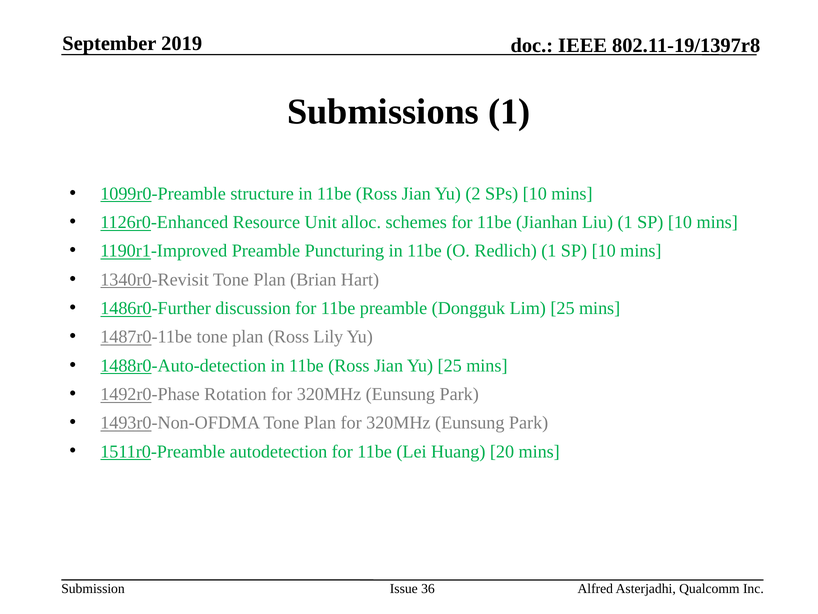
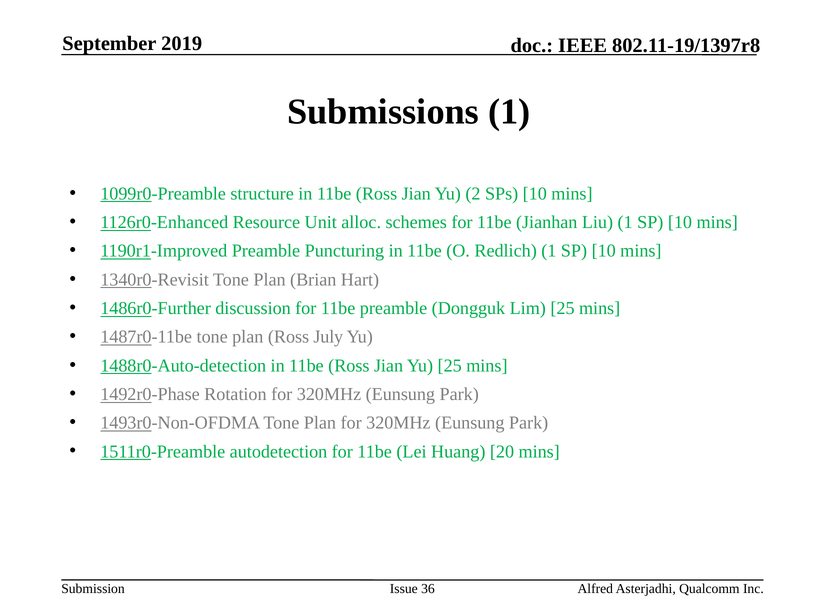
Lily: Lily -> July
